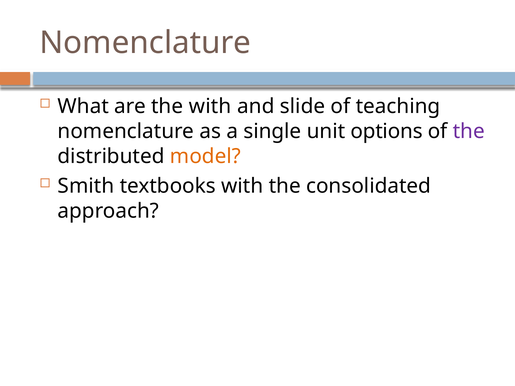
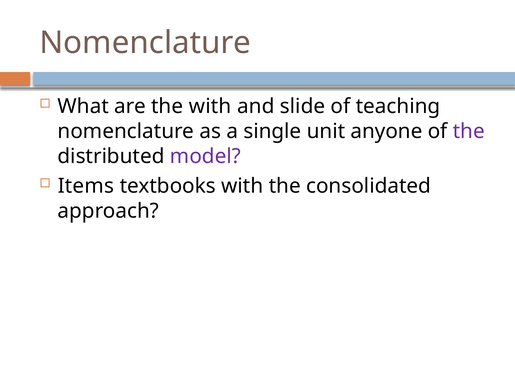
options: options -> anyone
model colour: orange -> purple
Smith: Smith -> Items
